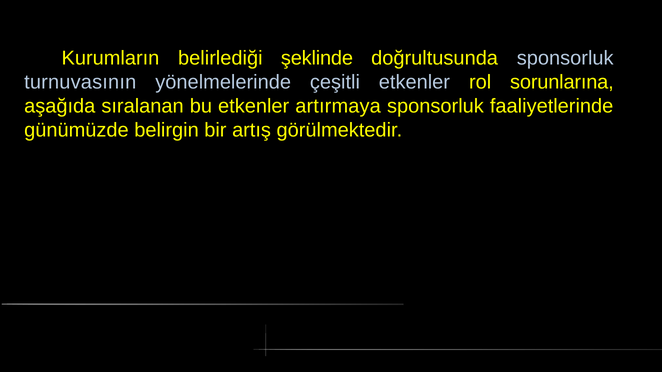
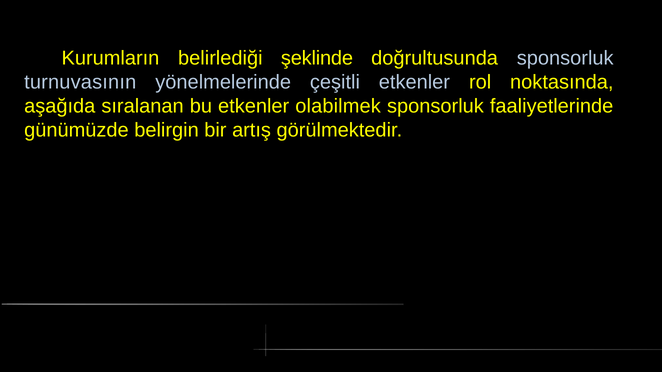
sorunlarına: sorunlarına -> noktasında
artırmaya: artırmaya -> olabilmek
